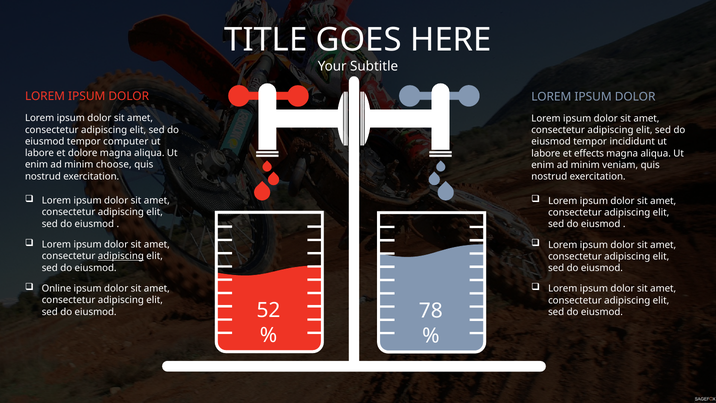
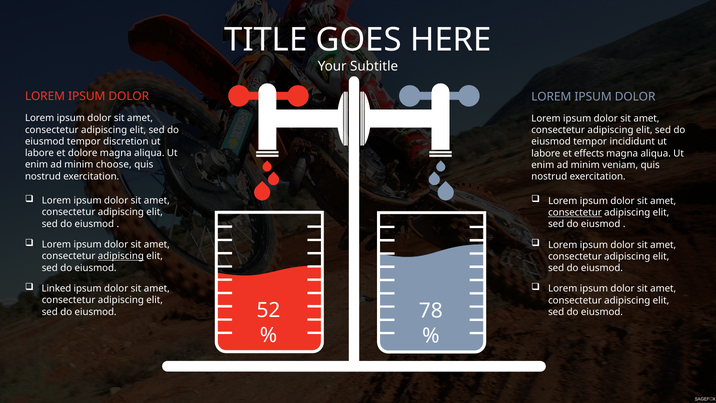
computer: computer -> discretion
consectetur at (575, 212) underline: none -> present
Online: Online -> Linked
